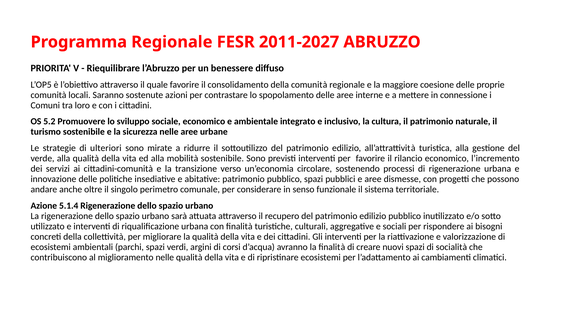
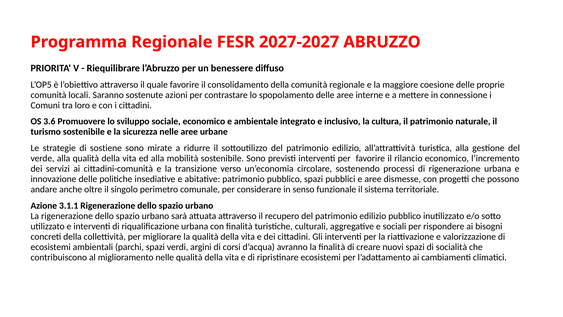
2011-2027: 2011-2027 -> 2027-2027
5.2: 5.2 -> 3.6
ulteriori: ulteriori -> sostiene
5.1.4: 5.1.4 -> 3.1.1
